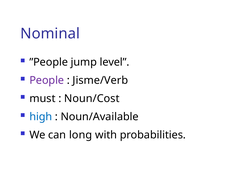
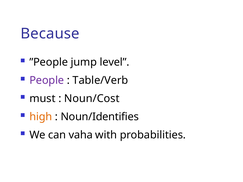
Nominal: Nominal -> Because
Jisme/Verb: Jisme/Verb -> Table/Verb
high colour: blue -> orange
Noun/Available: Noun/Available -> Noun/Identifies
long: long -> vaha
